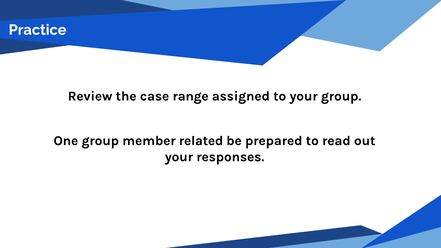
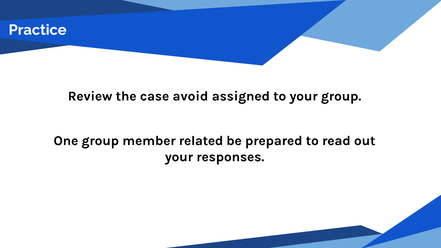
range: range -> avoid
